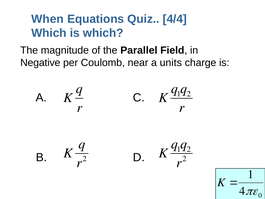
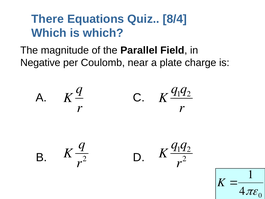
When: When -> There
4/4: 4/4 -> 8/4
units: units -> plate
